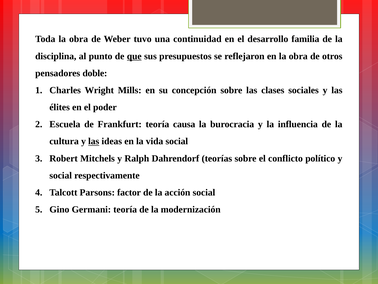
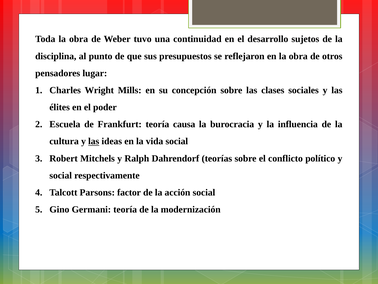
familia: familia -> sujetos
que underline: present -> none
doble: doble -> lugar
